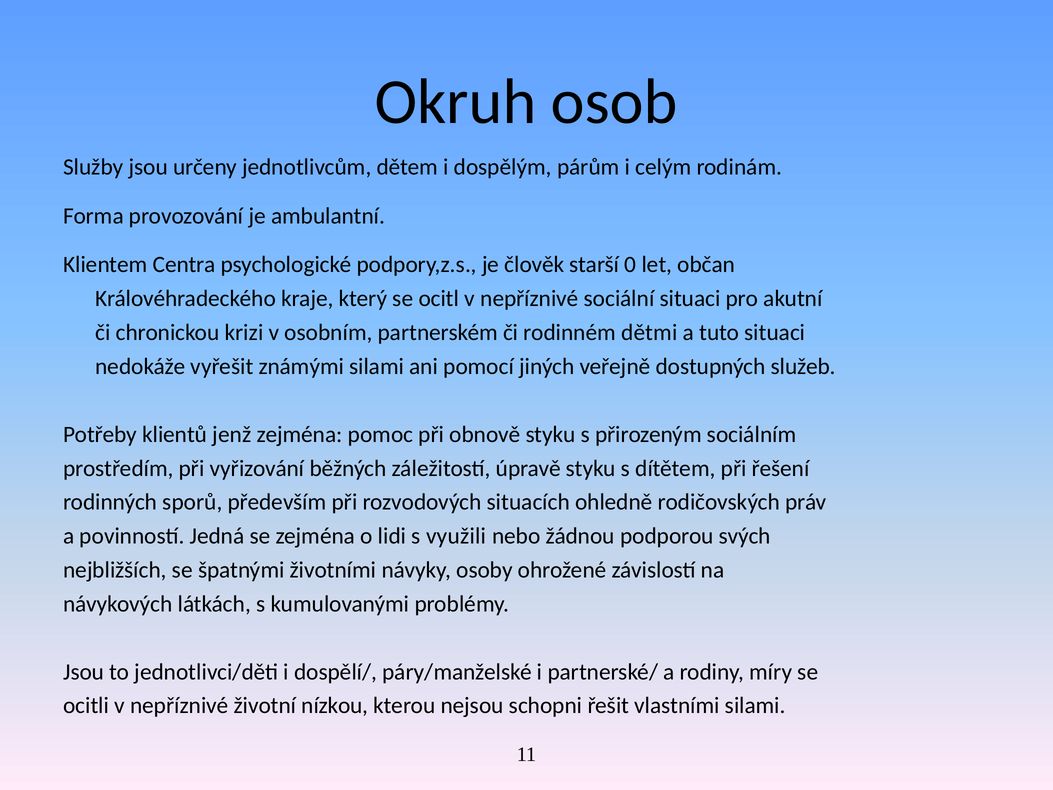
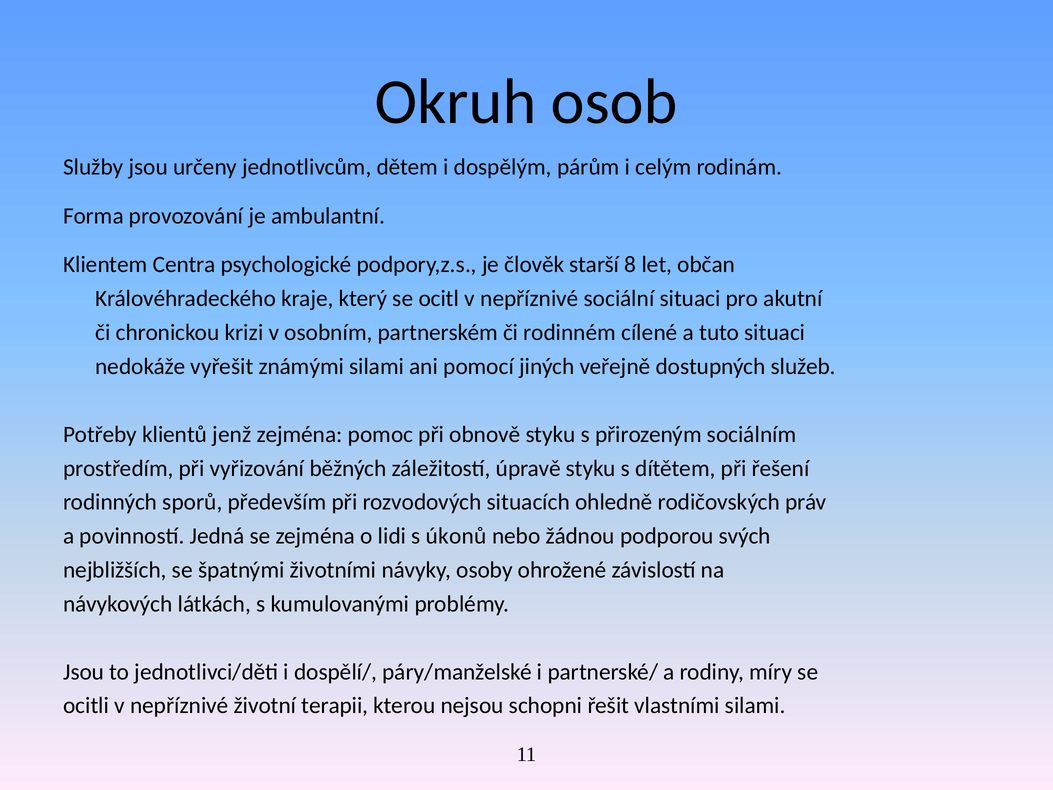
0: 0 -> 8
dětmi: dětmi -> cílené
využili: využili -> úkonů
nízkou: nízkou -> terapii
